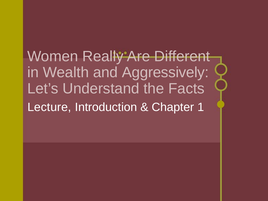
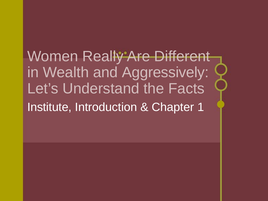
Lecture: Lecture -> Institute
